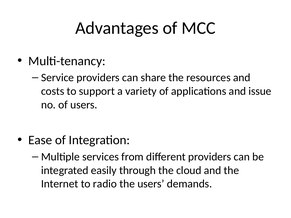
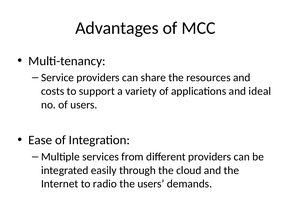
issue: issue -> ideal
